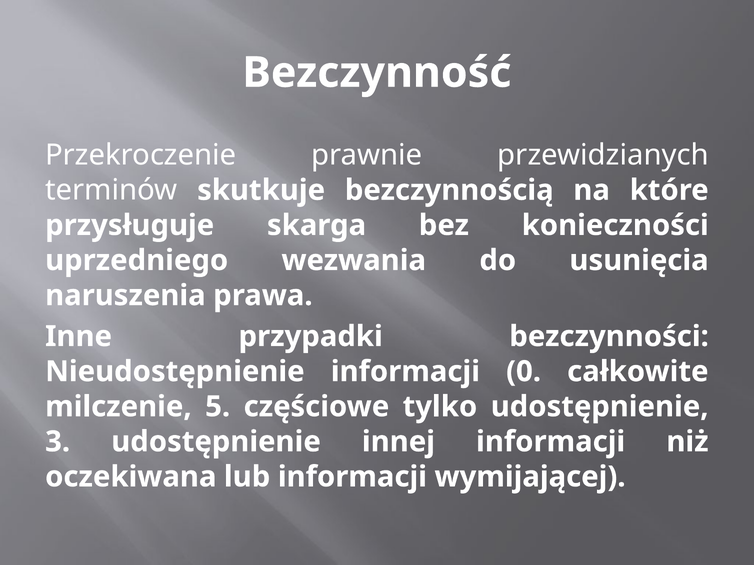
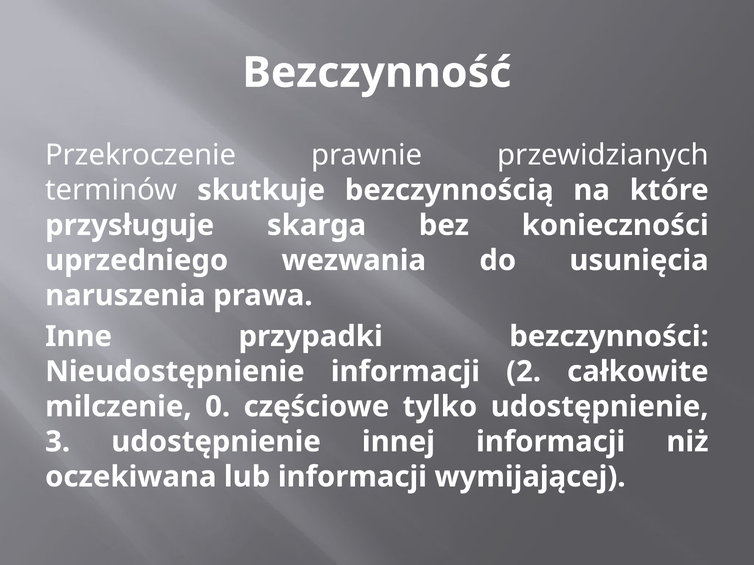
0: 0 -> 2
5: 5 -> 0
